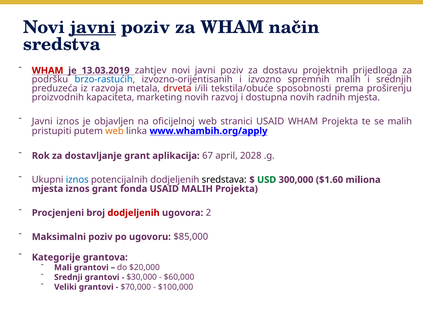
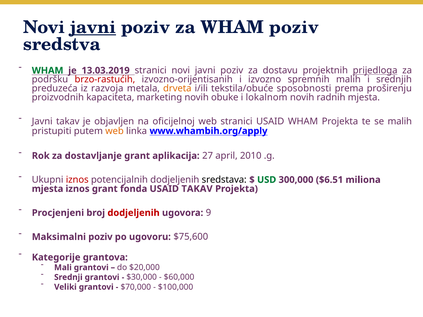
WHAM način: način -> poziv
WHAM at (48, 71) colour: red -> green
13.03.2019 zahtjev: zahtjev -> stranici
prijedloga underline: none -> present
brzo-rastućih colour: blue -> red
drveta colour: red -> orange
razvoj: razvoj -> obuke
dostupna: dostupna -> lokalnom
Javni iznos: iznos -> takav
67: 67 -> 27
2028: 2028 -> 2010
iznos at (77, 180) colour: blue -> red
$1.60: $1.60 -> $6.51
USAID MALIH: MALIH -> TAKAV
2: 2 -> 9
$85,000: $85,000 -> $75,600
